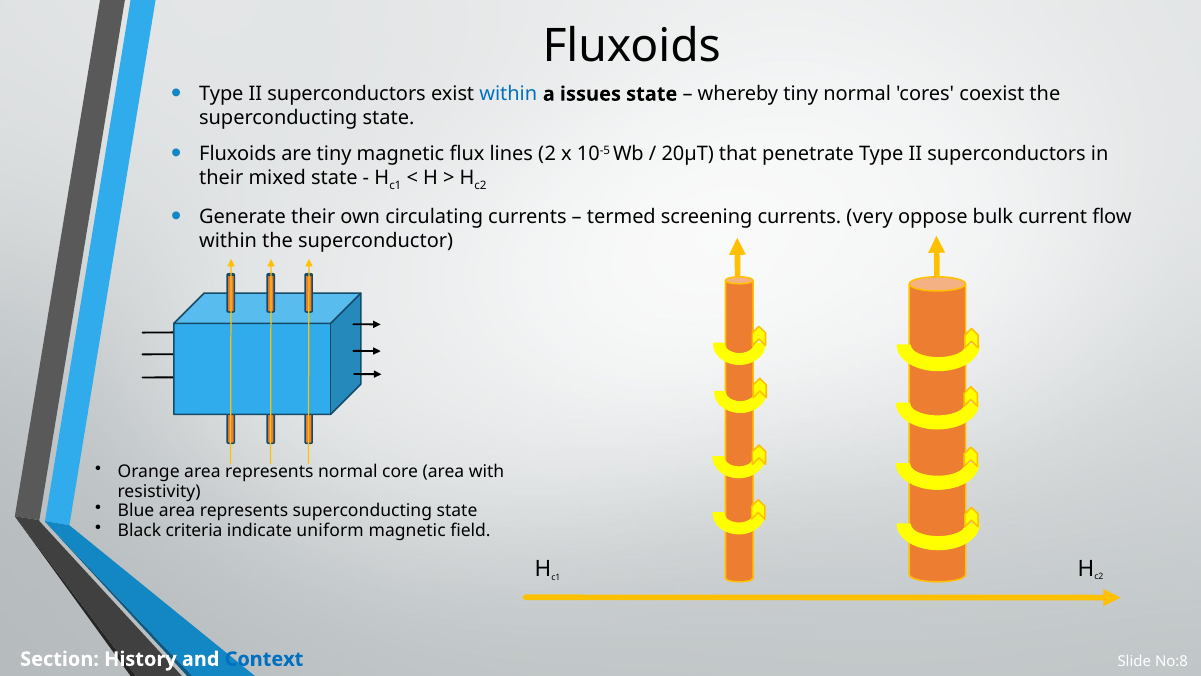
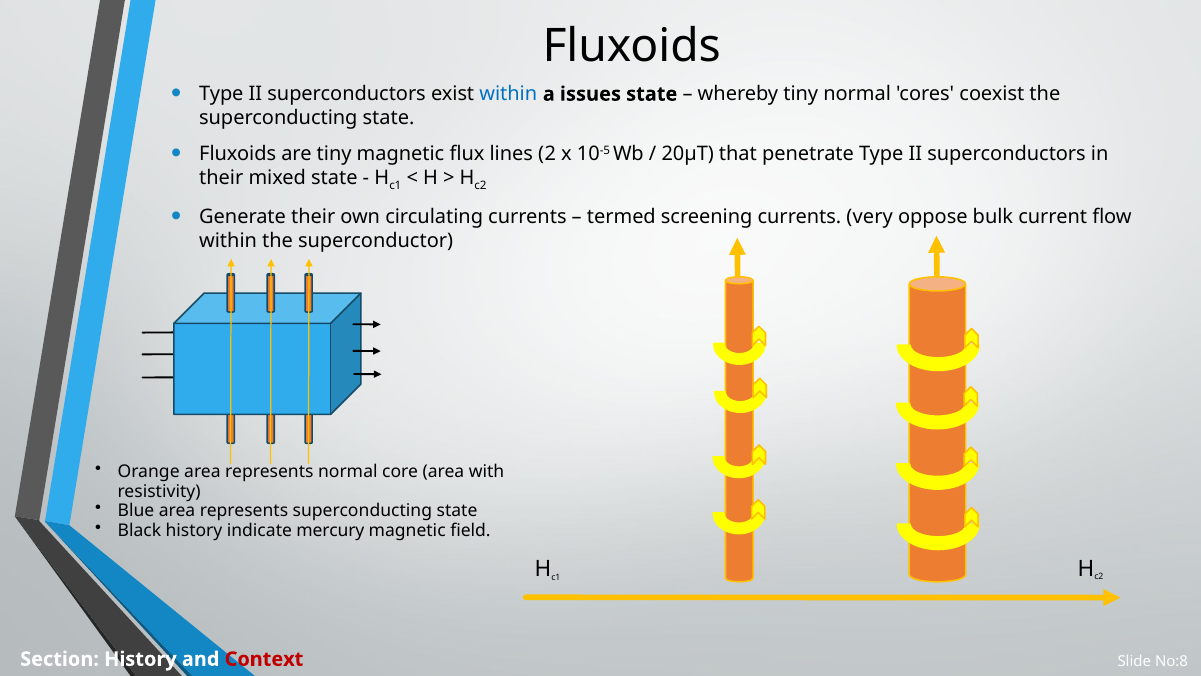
Black criteria: criteria -> history
uniform: uniform -> mercury
Context colour: blue -> red
